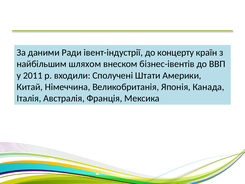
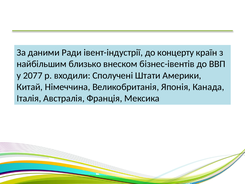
шляхом: шляхом -> близько
2011: 2011 -> 2077
